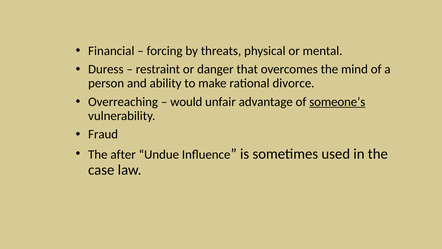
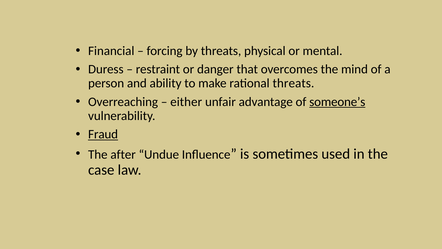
rational divorce: divorce -> threats
would: would -> either
Fraud underline: none -> present
